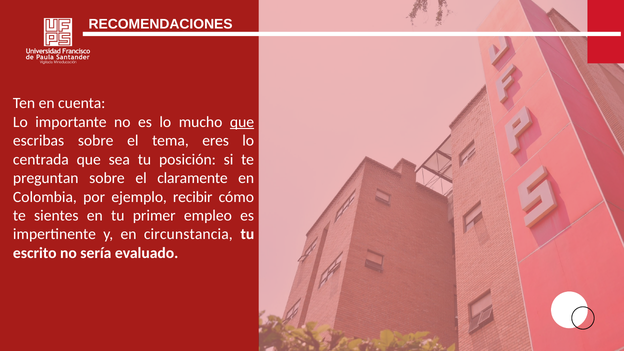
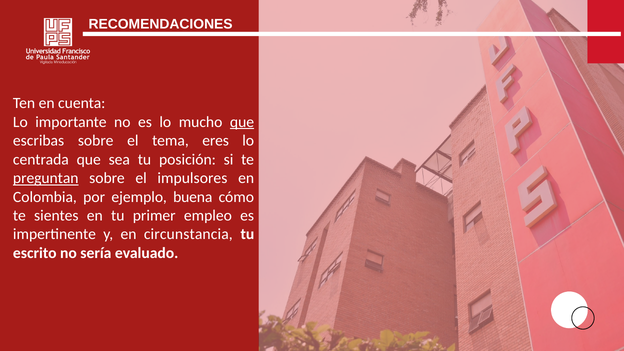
preguntan underline: none -> present
claramente: claramente -> impulsores
recibir: recibir -> buena
